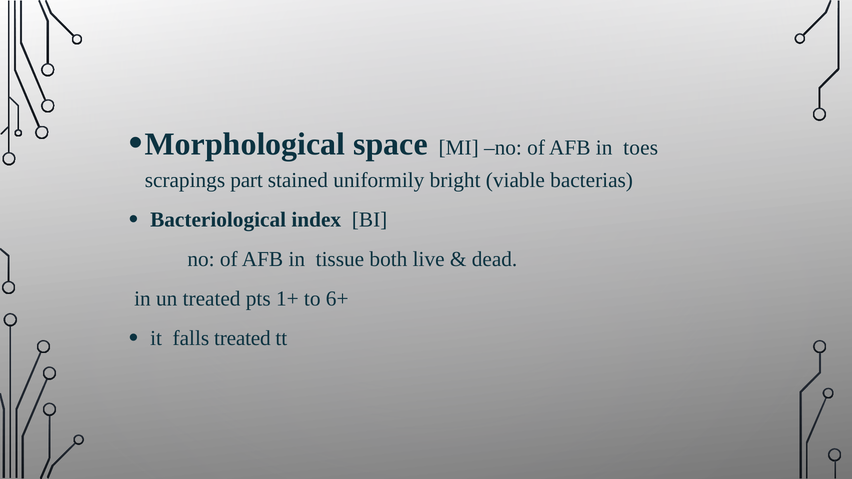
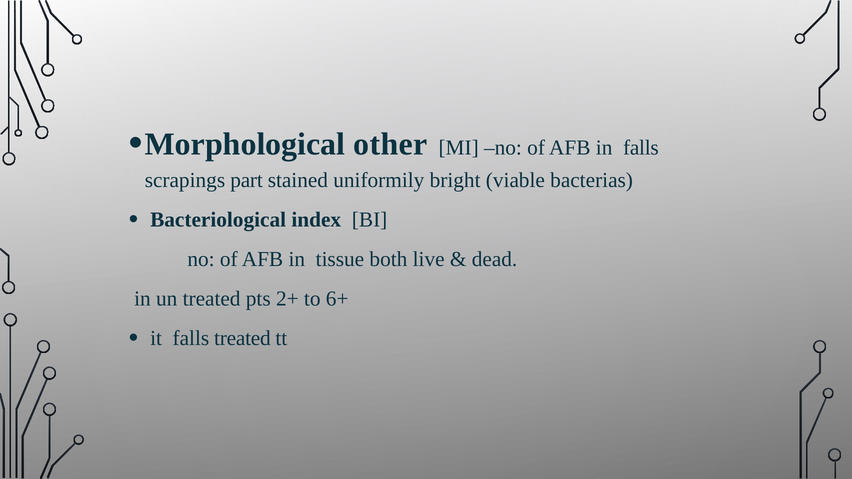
space: space -> other
in toes: toes -> falls
1+: 1+ -> 2+
